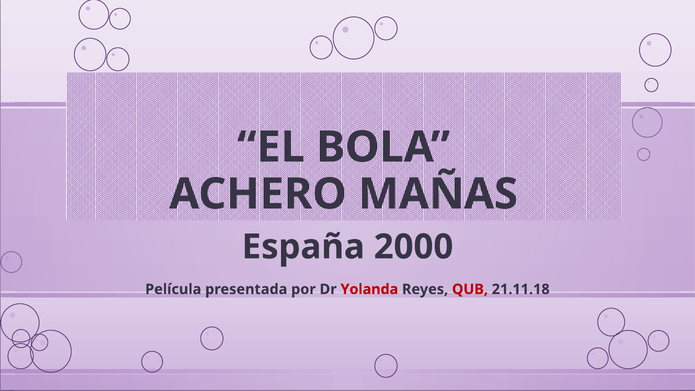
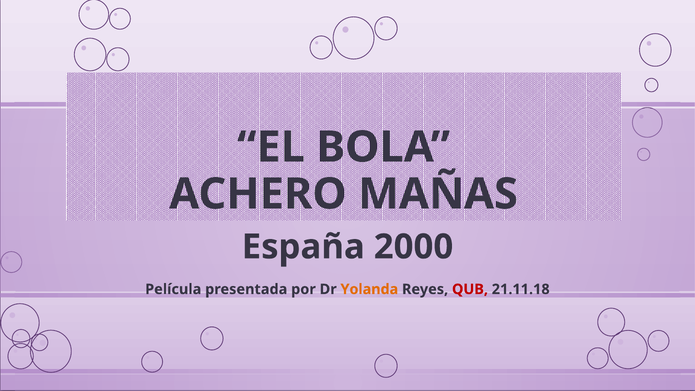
Yolanda colour: red -> orange
